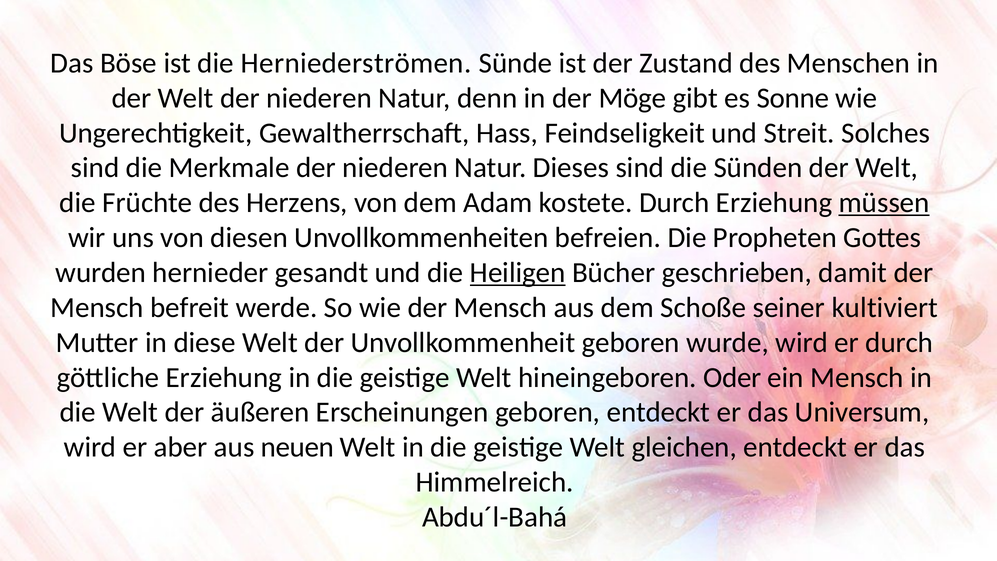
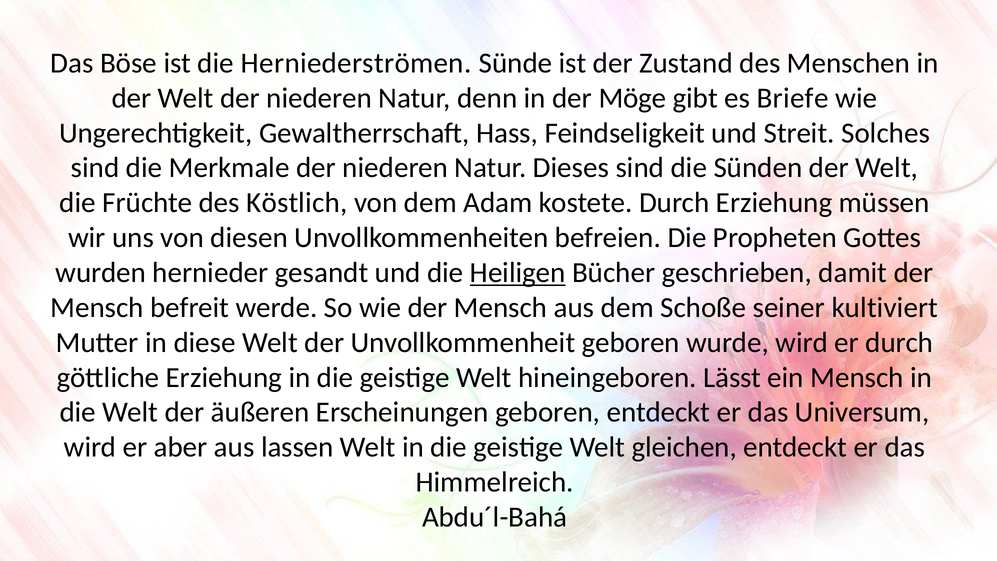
Sonne: Sonne -> Briefe
Herzens: Herzens -> Köstlich
müssen underline: present -> none
Oder: Oder -> Lässt
neuen: neuen -> lassen
